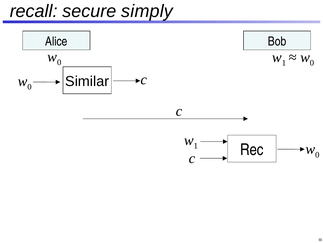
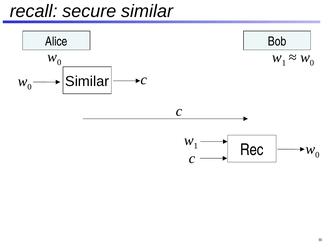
secure simply: simply -> similar
